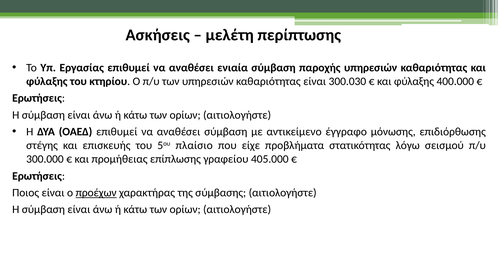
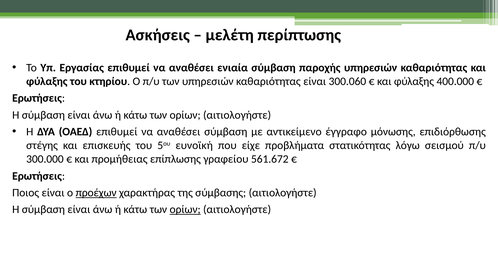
300.030: 300.030 -> 300.060
πλαίσιο: πλαίσιο -> ευνοϊκή
405.000: 405.000 -> 561.672
ορίων at (185, 210) underline: none -> present
